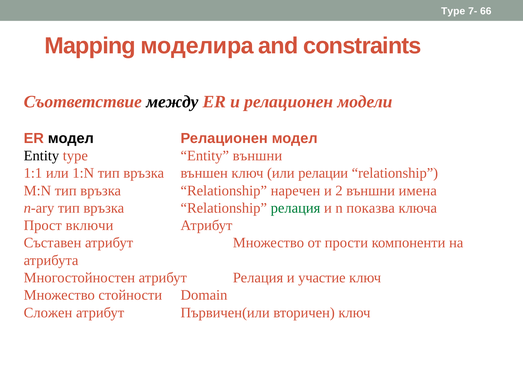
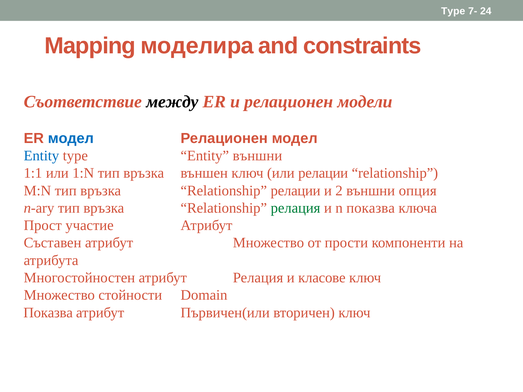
66: 66 -> 24
модел at (71, 138) colour: black -> blue
Entity at (41, 156) colour: black -> blue
Relationship наречен: наречен -> релации
имена: имена -> опция
включи: включи -> участие
участие: участие -> класове
Сложен at (48, 313): Сложен -> Показва
